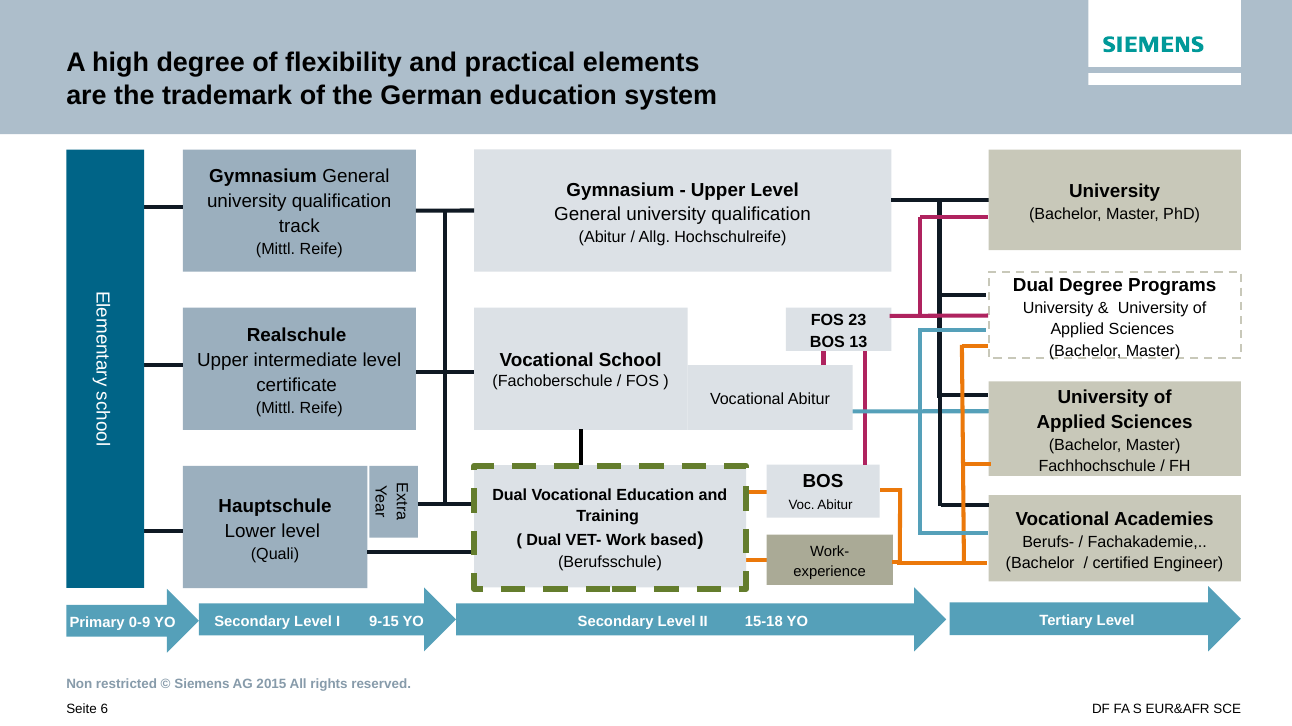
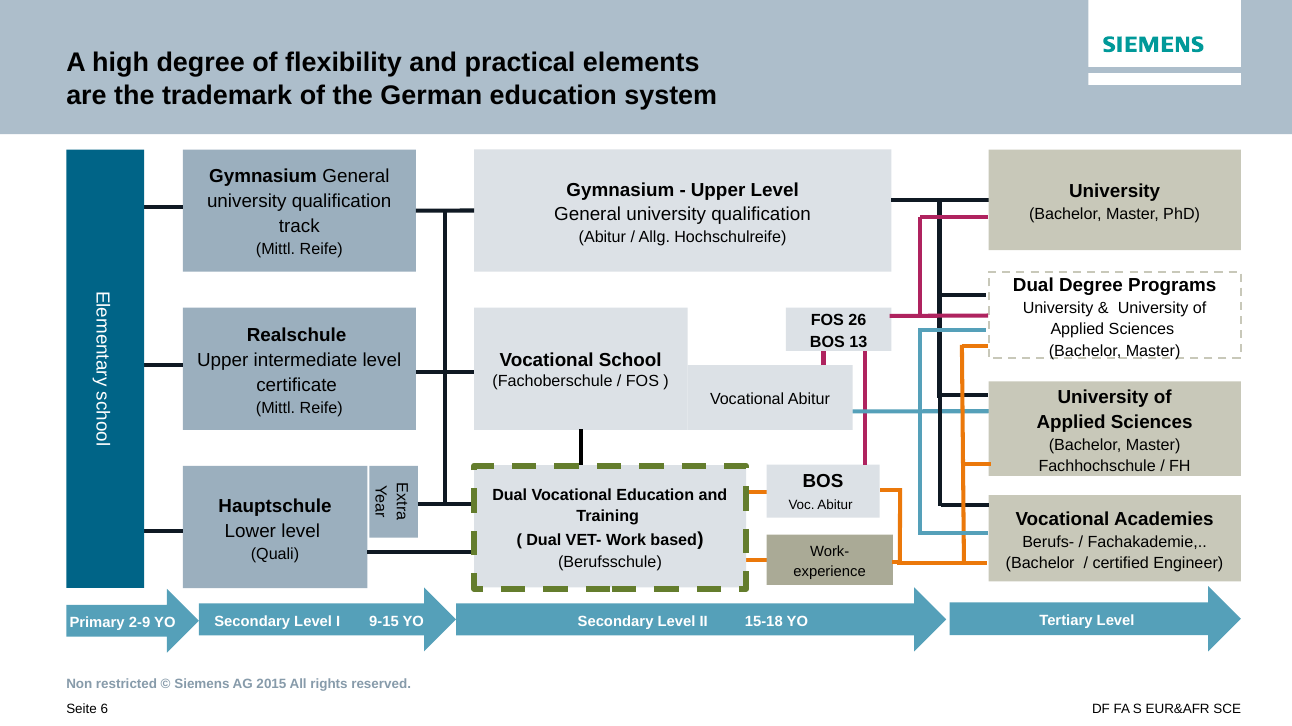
23: 23 -> 26
0-9: 0-9 -> 2-9
